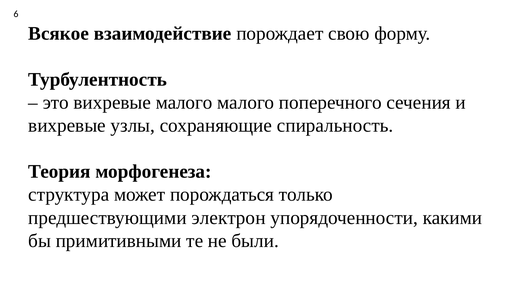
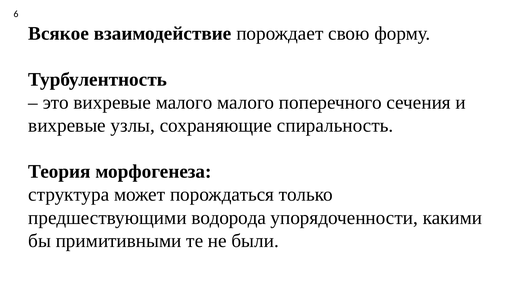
электрон: электрон -> водорода
